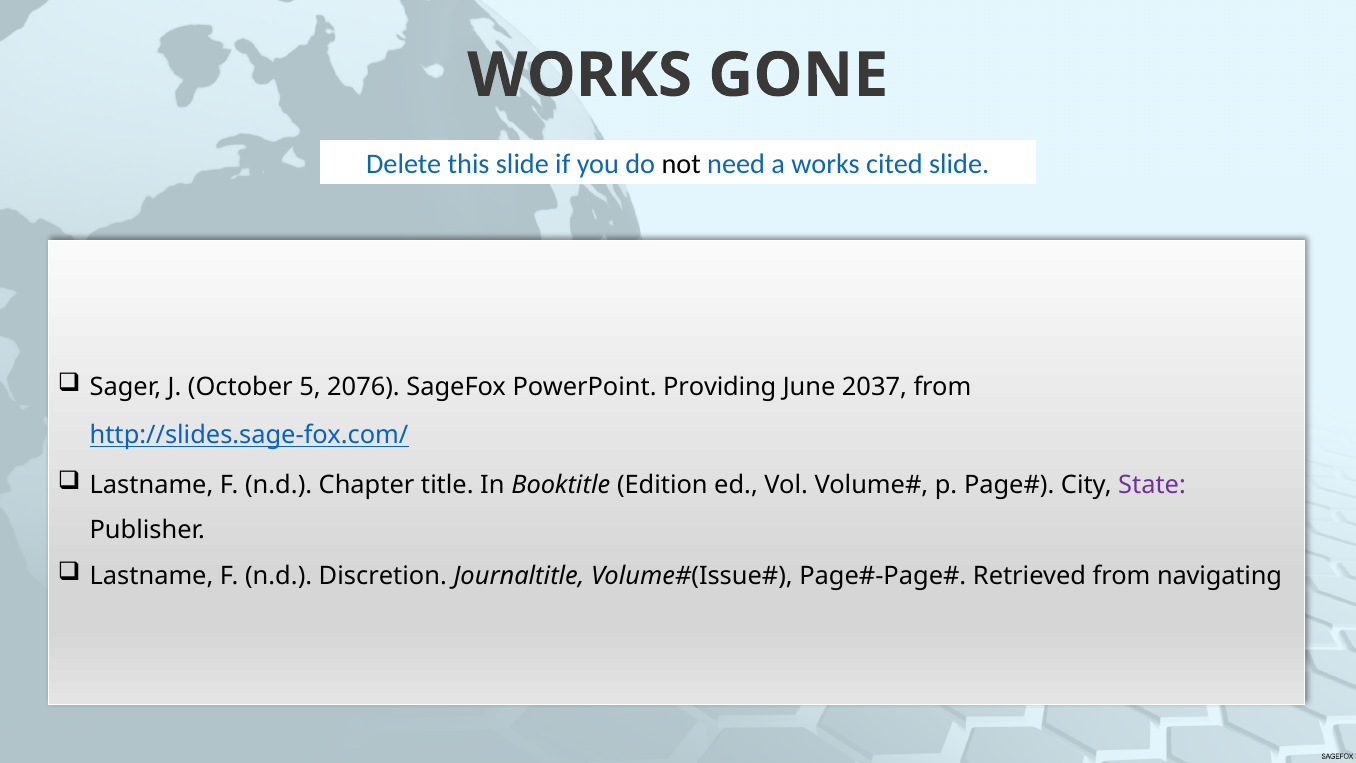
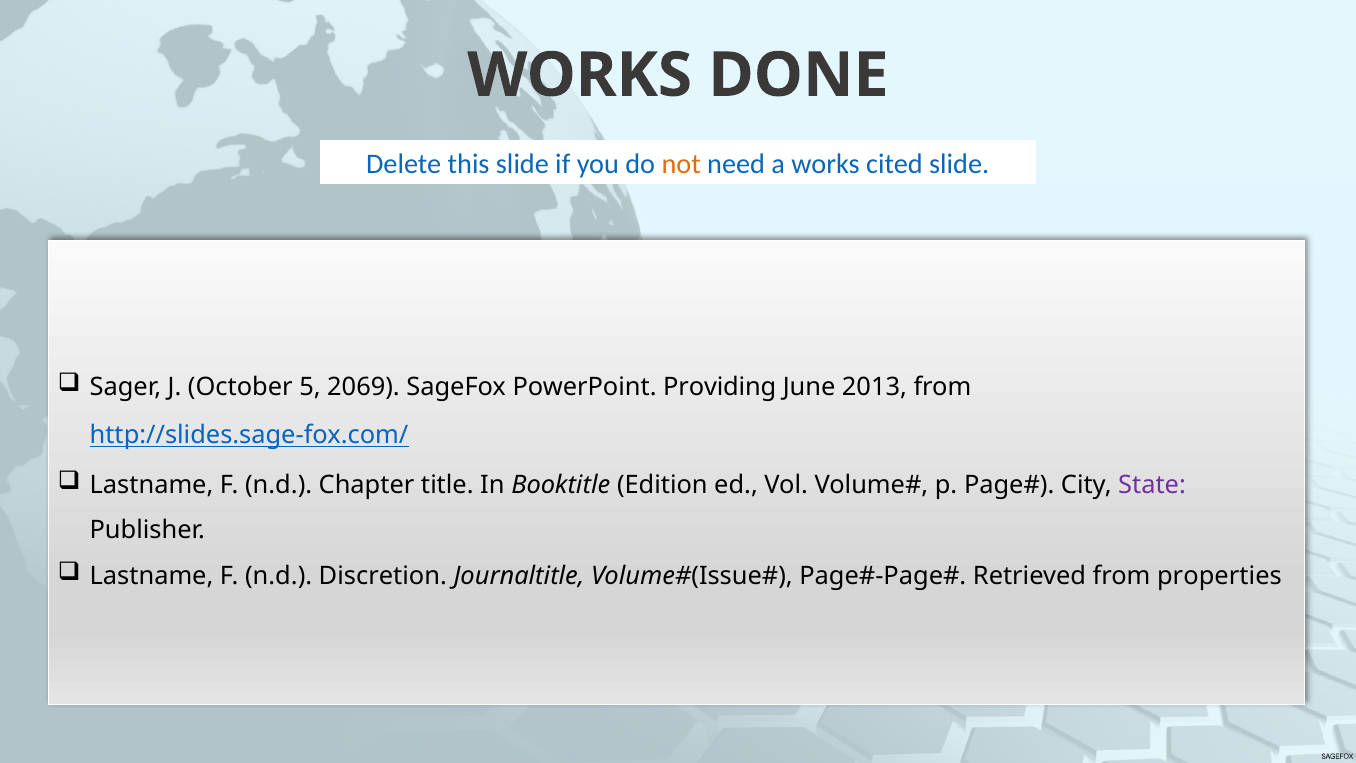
GONE: GONE -> DONE
not colour: black -> orange
2076: 2076 -> 2069
2037: 2037 -> 2013
navigating: navigating -> properties
